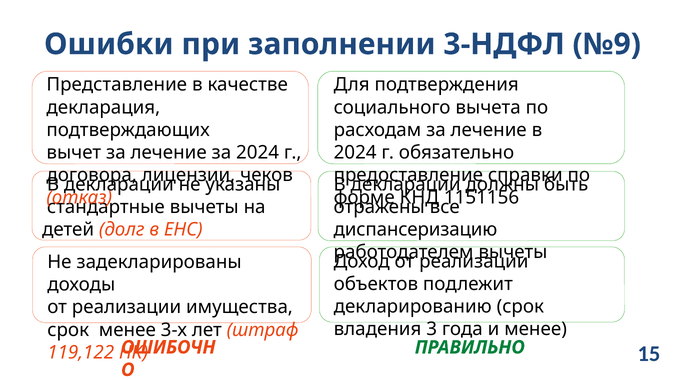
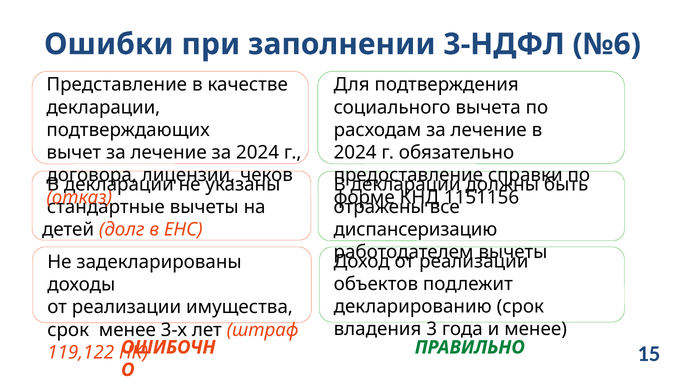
№9: №9 -> №6
декларация at (103, 107): декларация -> декларации
